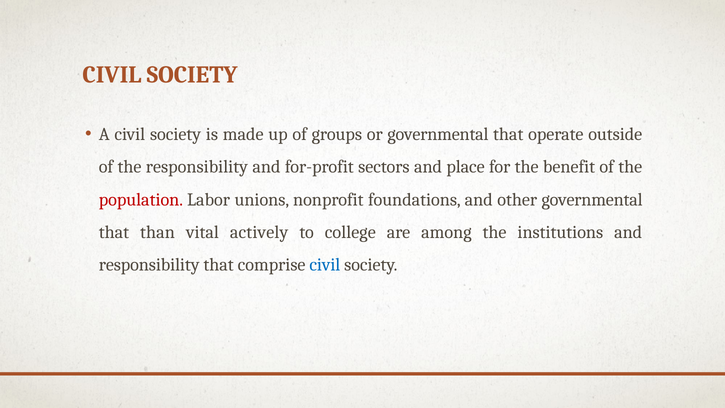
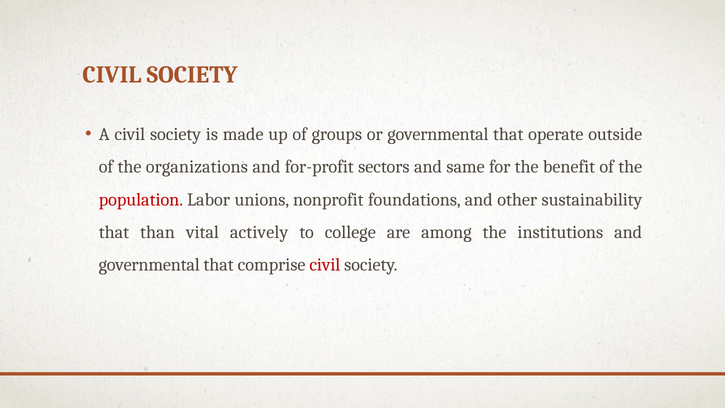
the responsibility: responsibility -> organizations
place: place -> same
other governmental: governmental -> sustainability
responsibility at (149, 265): responsibility -> governmental
civil at (325, 265) colour: blue -> red
